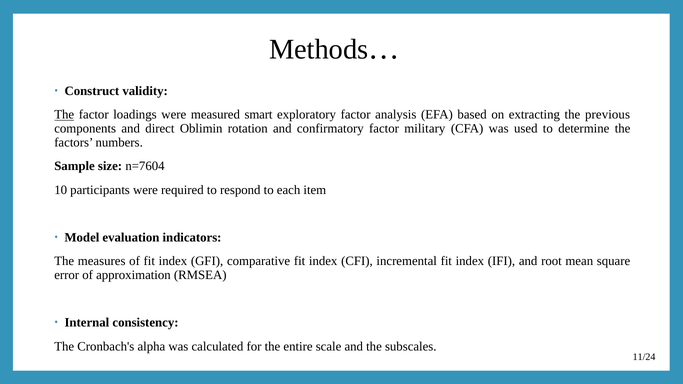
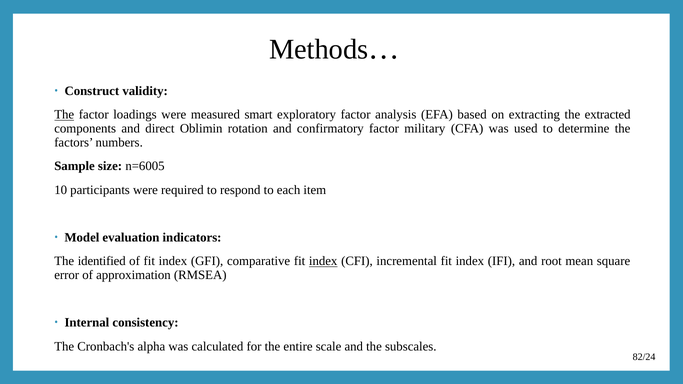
previous: previous -> extracted
n=7604: n=7604 -> n=6005
measures: measures -> identified
index at (323, 261) underline: none -> present
11/24: 11/24 -> 82/24
